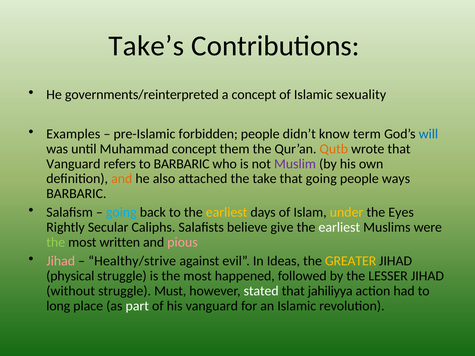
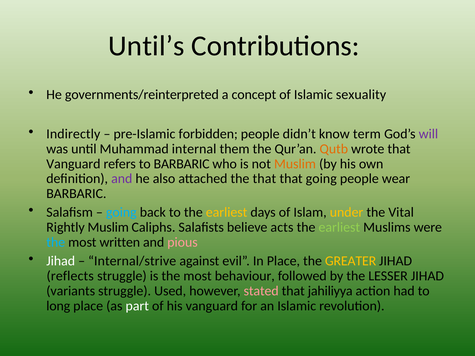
Take’s: Take’s -> Until’s
Examples: Examples -> Indirectly
will colour: blue -> purple
Muhammad concept: concept -> internal
Muslim at (295, 164) colour: purple -> orange
and at (122, 179) colour: orange -> purple
the take: take -> that
ways: ways -> wear
Eyes: Eyes -> Vital
Rightly Secular: Secular -> Muslim
give: give -> acts
earliest at (339, 228) colour: white -> light green
the at (56, 242) colour: light green -> light blue
Jihad at (61, 261) colour: pink -> white
Healthy/strive: Healthy/strive -> Internal/strive
In Ideas: Ideas -> Place
physical: physical -> reflects
happened: happened -> behaviour
without: without -> variants
Must: Must -> Used
stated colour: white -> pink
